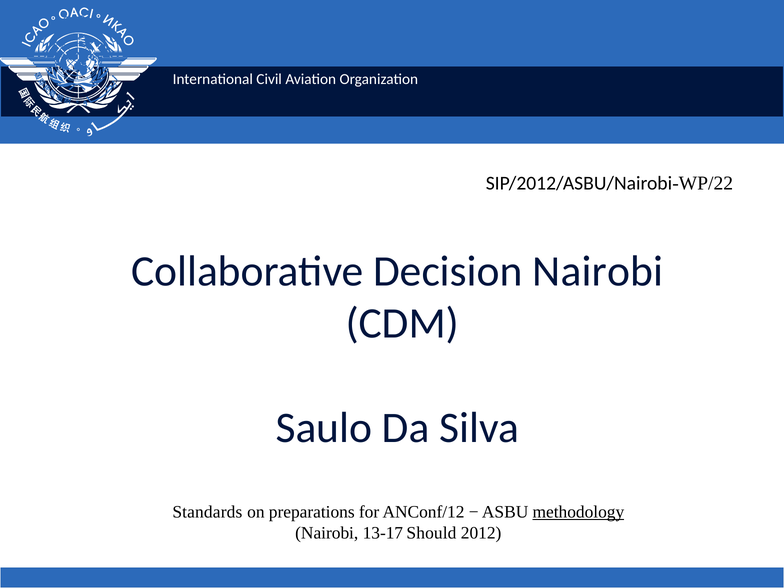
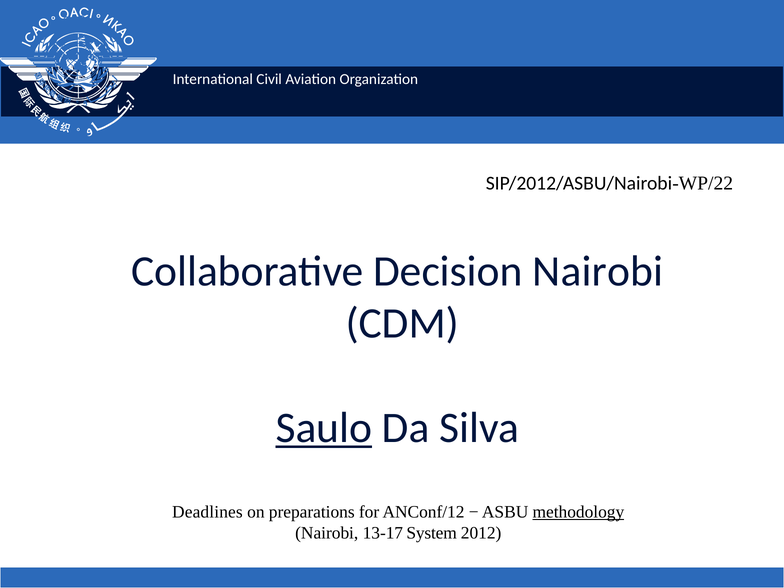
Saulo underline: none -> present
Standards: Standards -> Deadlines
Should: Should -> System
